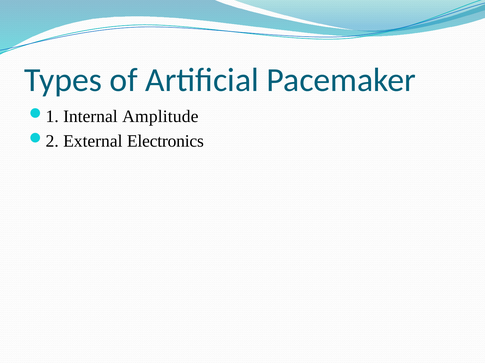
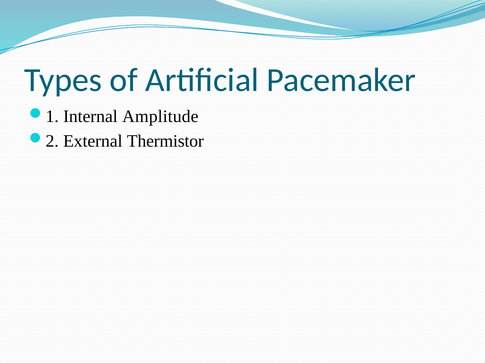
Electronics: Electronics -> Thermistor
